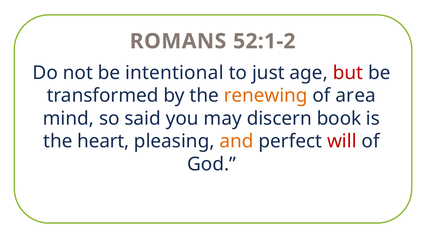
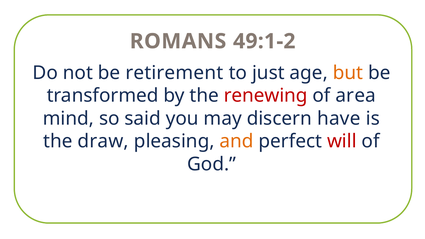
52:1-2: 52:1-2 -> 49:1-2
intentional: intentional -> retirement
but colour: red -> orange
renewing colour: orange -> red
book: book -> have
heart: heart -> draw
